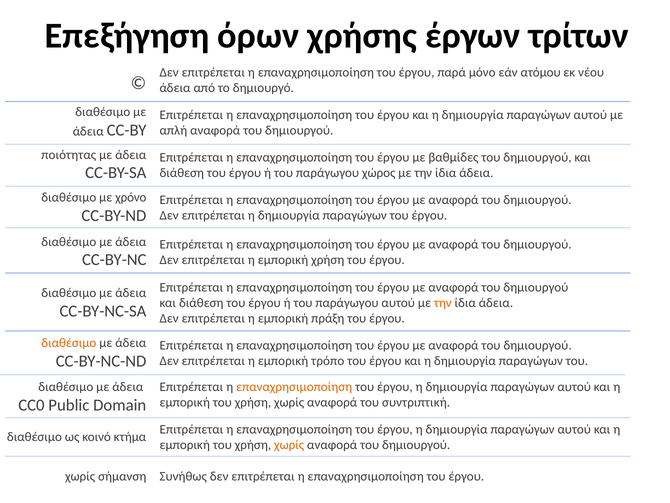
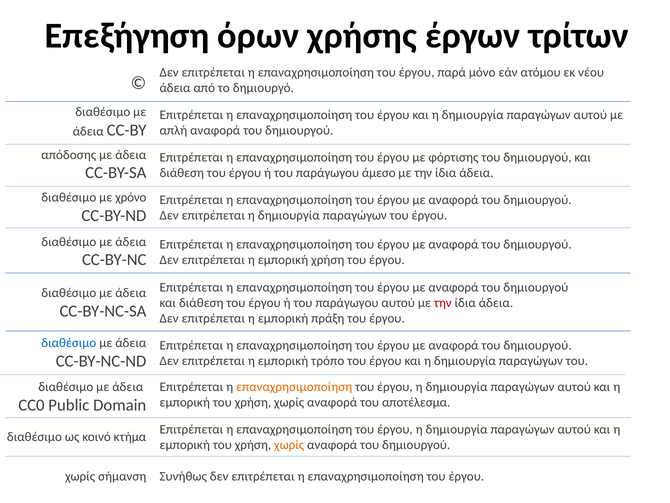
ποιότητας: ποιότητας -> απόδοσης
βαθμίδες: βαθμίδες -> φόρτισης
χώρος: χώρος -> άμεσο
την at (443, 303) colour: orange -> red
διαθέσιμο at (69, 343) colour: orange -> blue
συντριπτική: συντριπτική -> αποτέλεσμα
